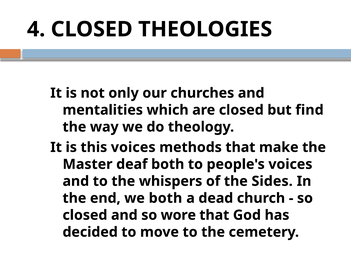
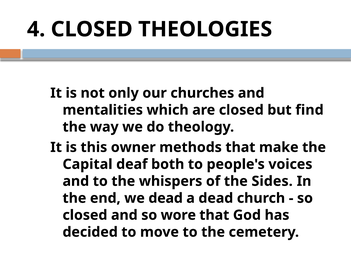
this voices: voices -> owner
Master: Master -> Capital
we both: both -> dead
